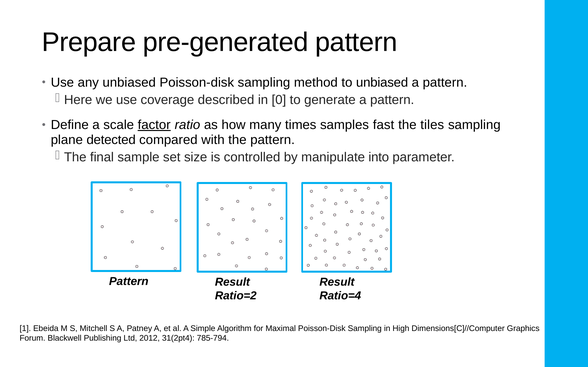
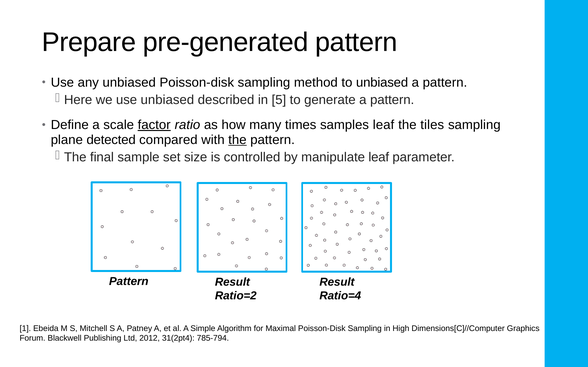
use coverage: coverage -> unbiased
0: 0 -> 5
samples fast: fast -> leaf
the at (237, 140) underline: none -> present
manipulate into: into -> leaf
